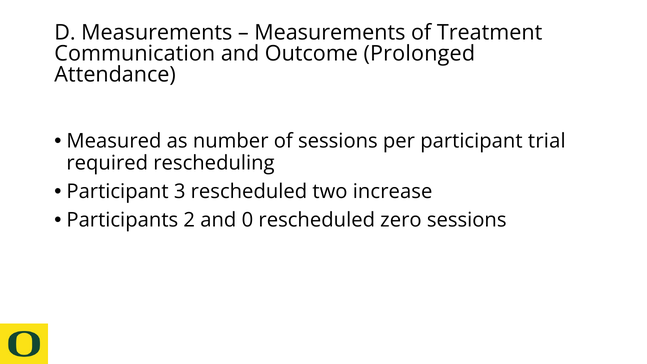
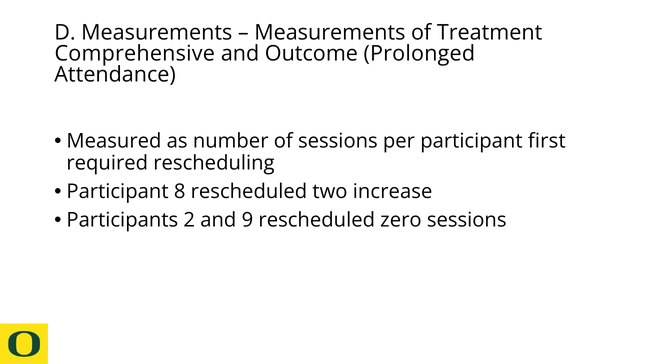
Communication: Communication -> Comprehensive
trial: trial -> first
3: 3 -> 8
0: 0 -> 9
